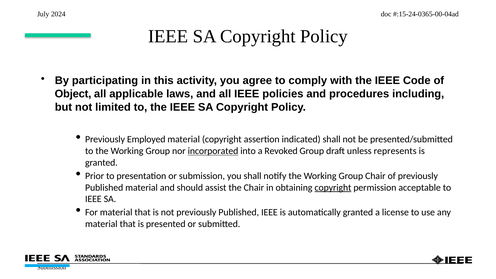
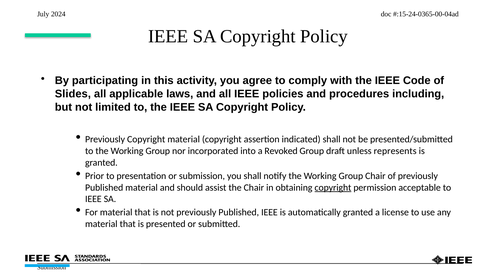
Object: Object -> Slides
Previously Employed: Employed -> Copyright
incorporated underline: present -> none
